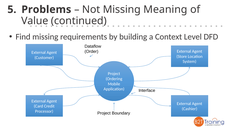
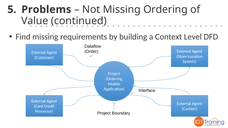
Missing Meaning: Meaning -> Ordering
